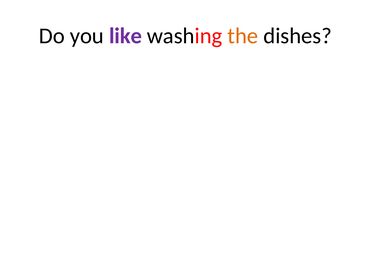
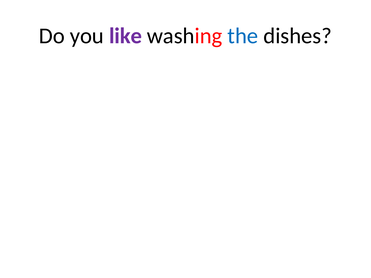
the colour: orange -> blue
